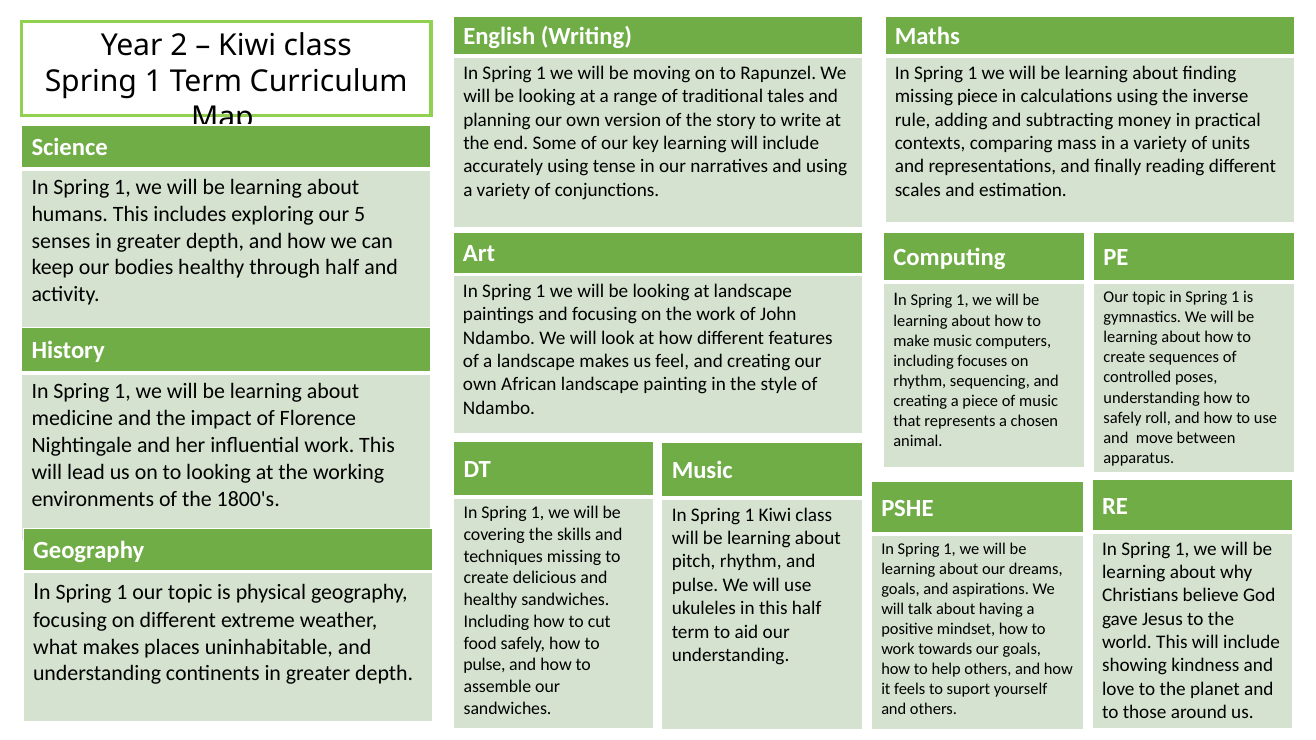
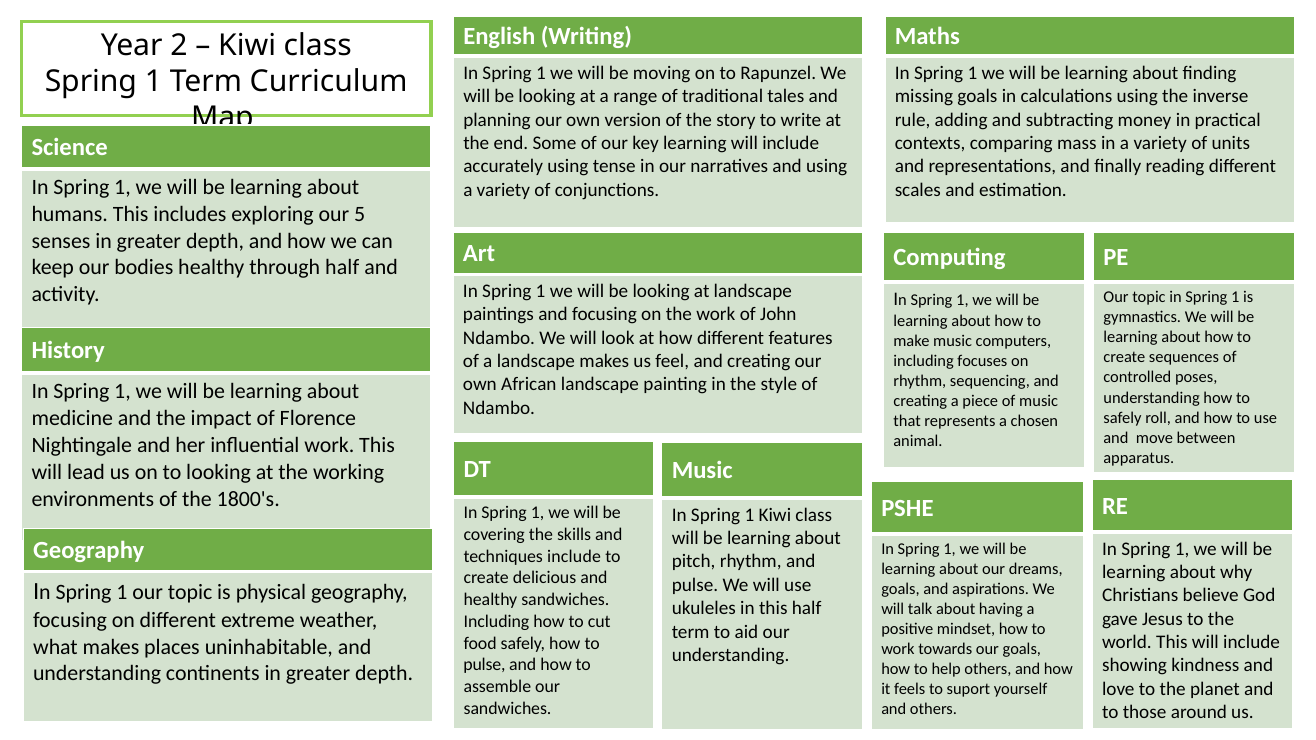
missing piece: piece -> goals
techniques missing: missing -> include
